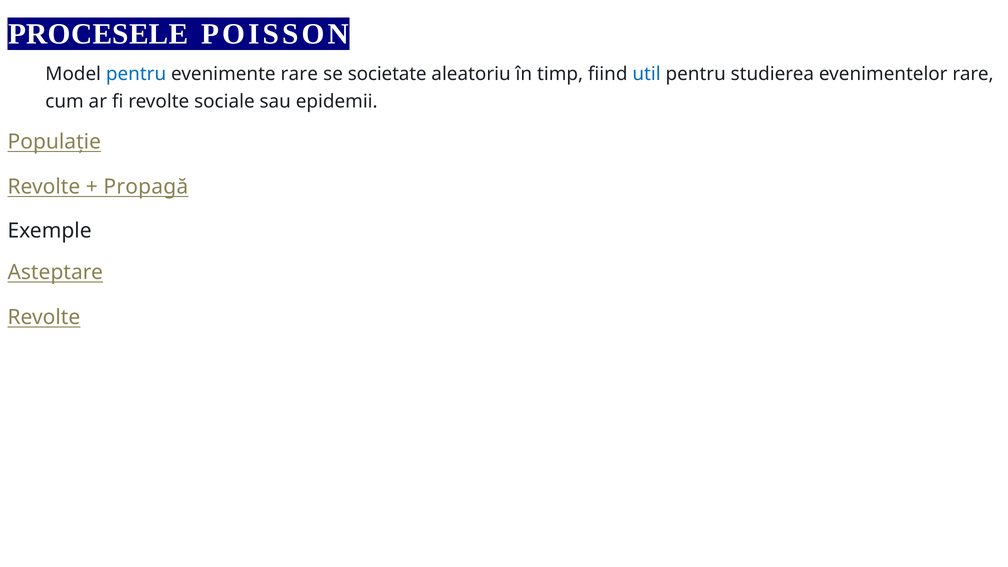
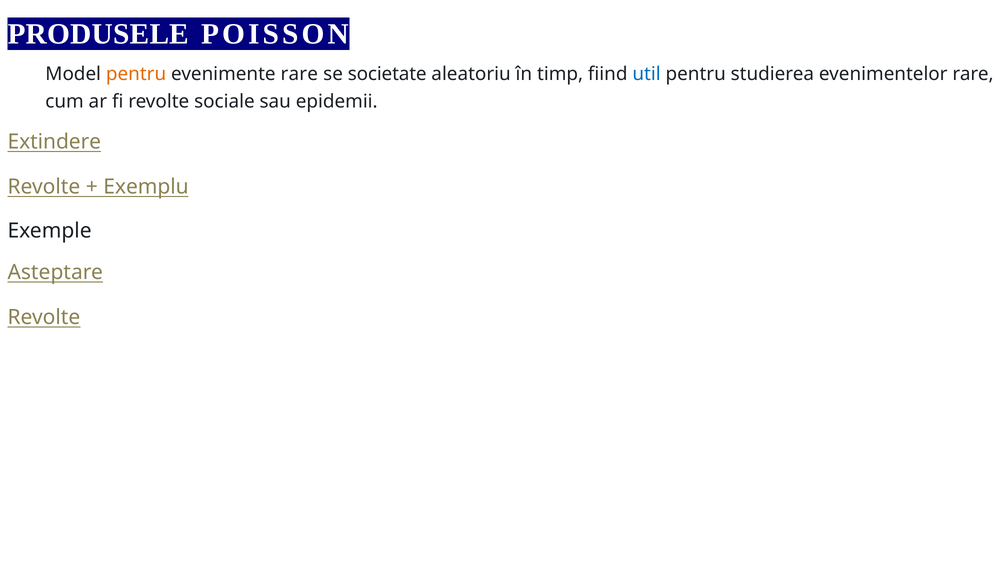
PROCESELE: PROCESELE -> PRODUSELE
pentru at (136, 74) colour: blue -> orange
Populație: Populație -> Extindere
Propagă: Propagă -> Exemplu
